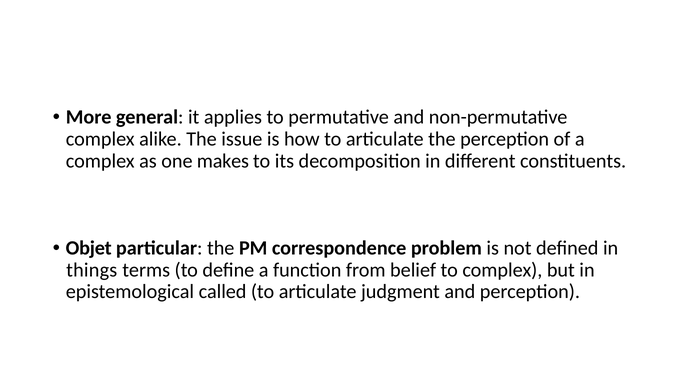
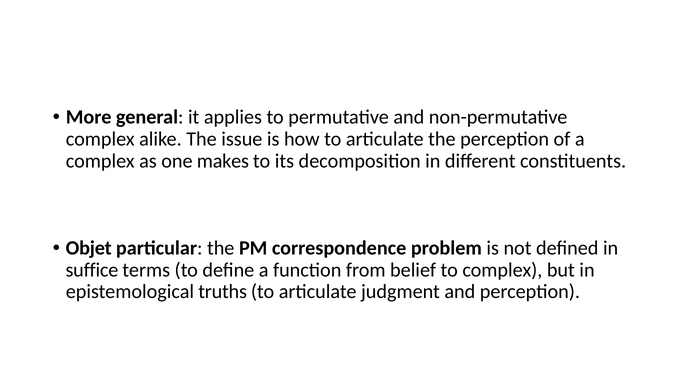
things: things -> suffice
called: called -> truths
